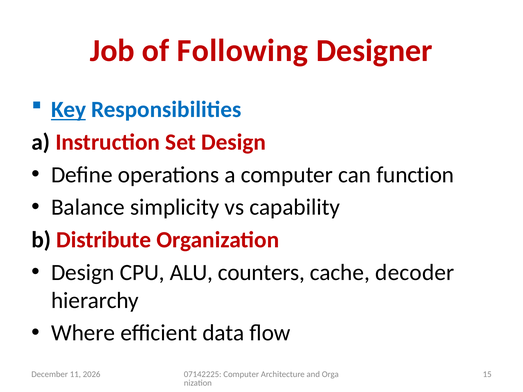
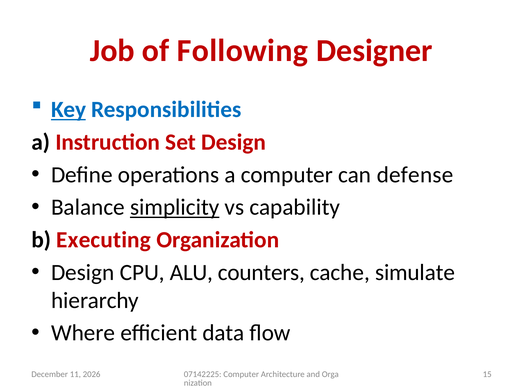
function: function -> defense
simplicity underline: none -> present
Distribute: Distribute -> Executing
decoder: decoder -> simulate
